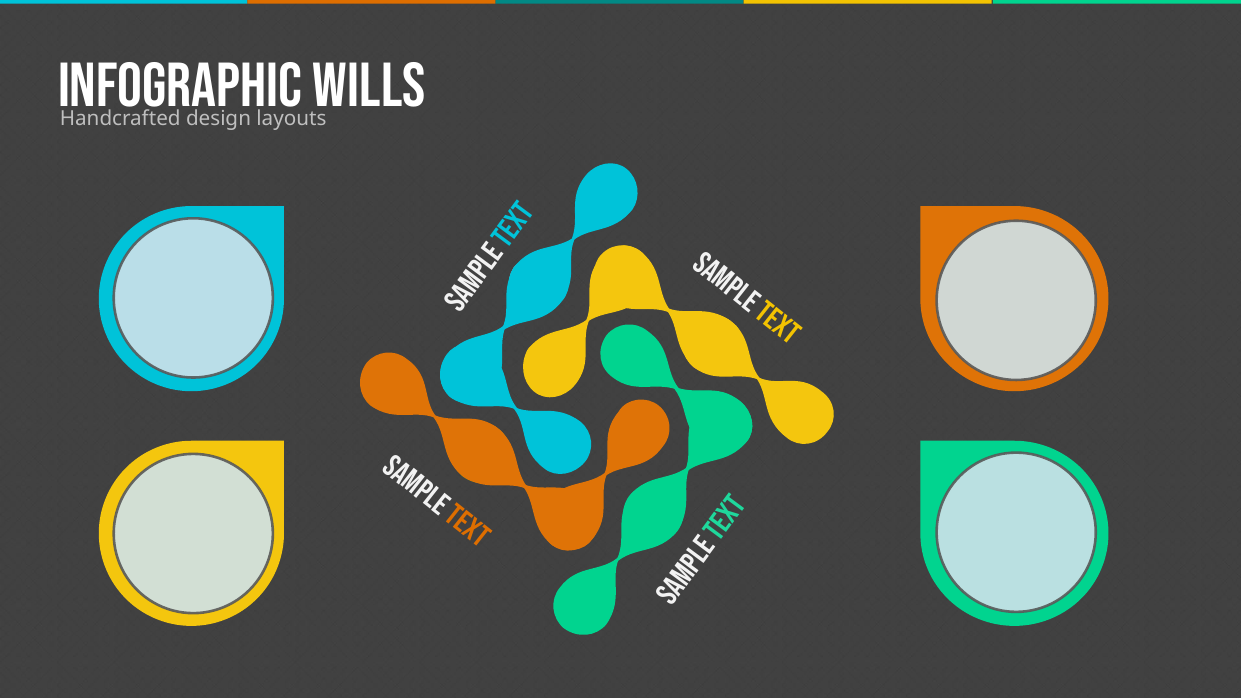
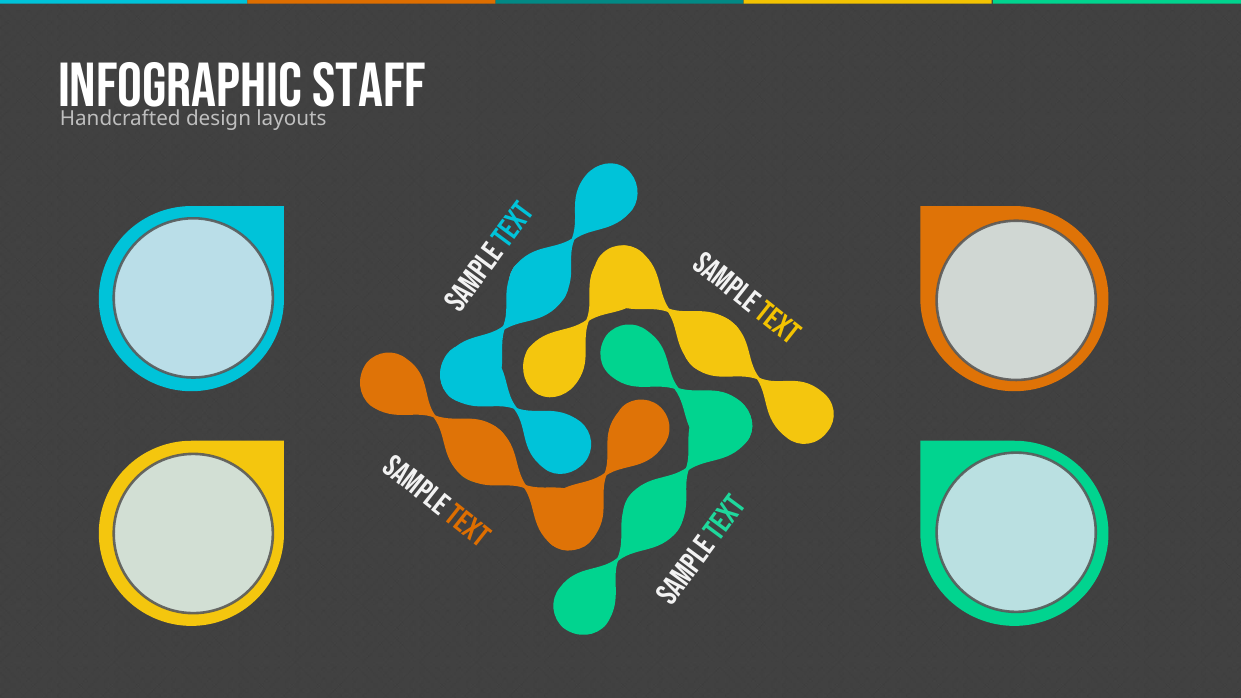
WILLS: WILLS -> STAFF
